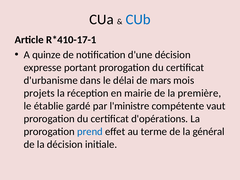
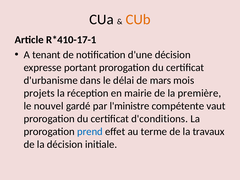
CUb colour: blue -> orange
quinze: quinze -> tenant
établie: établie -> nouvel
d'opérations: d'opérations -> d'conditions
général: général -> travaux
